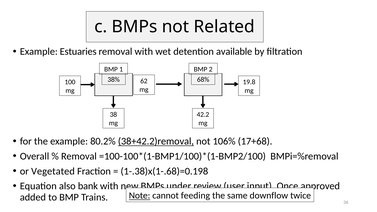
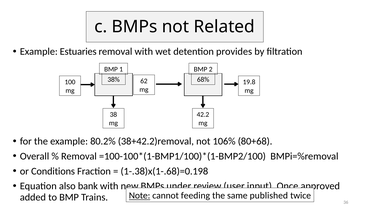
available: available -> provides
38+42.2)removal underline: present -> none
17+68: 17+68 -> 80+68
Vegetated: Vegetated -> Conditions
downflow: downflow -> published
